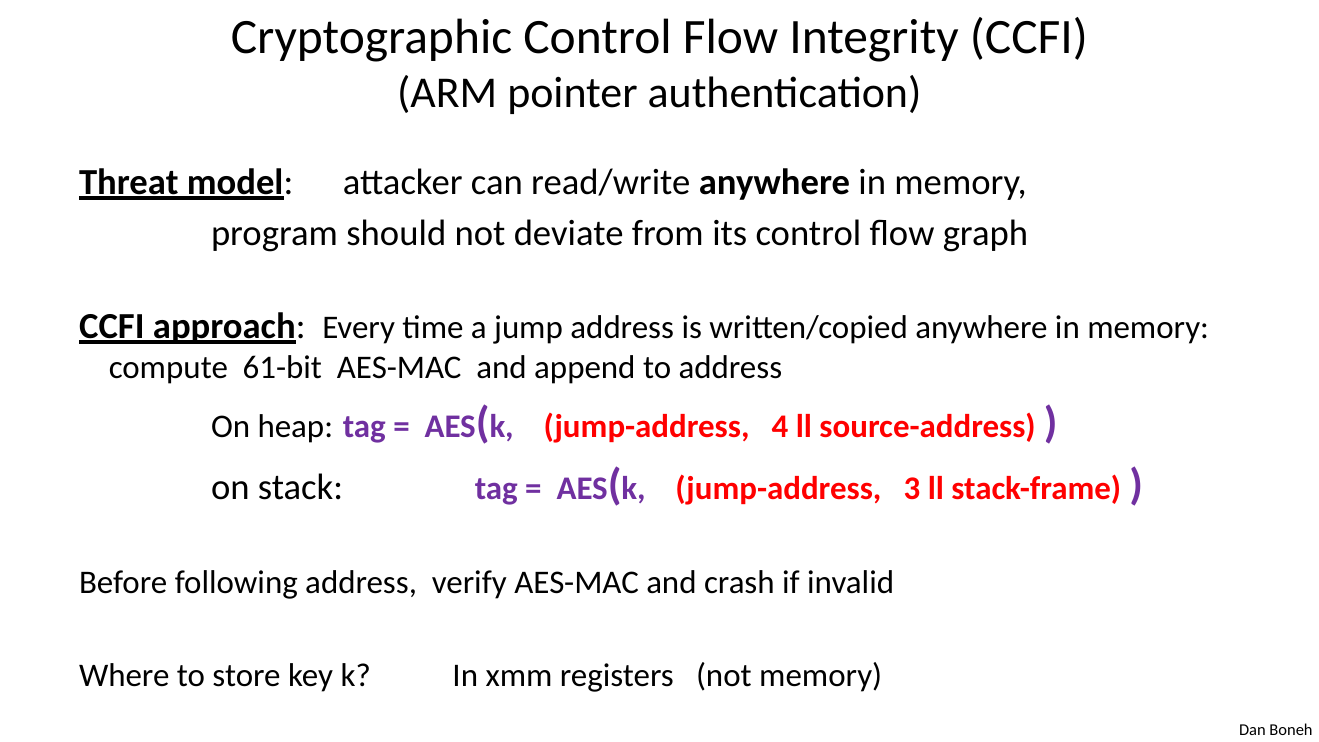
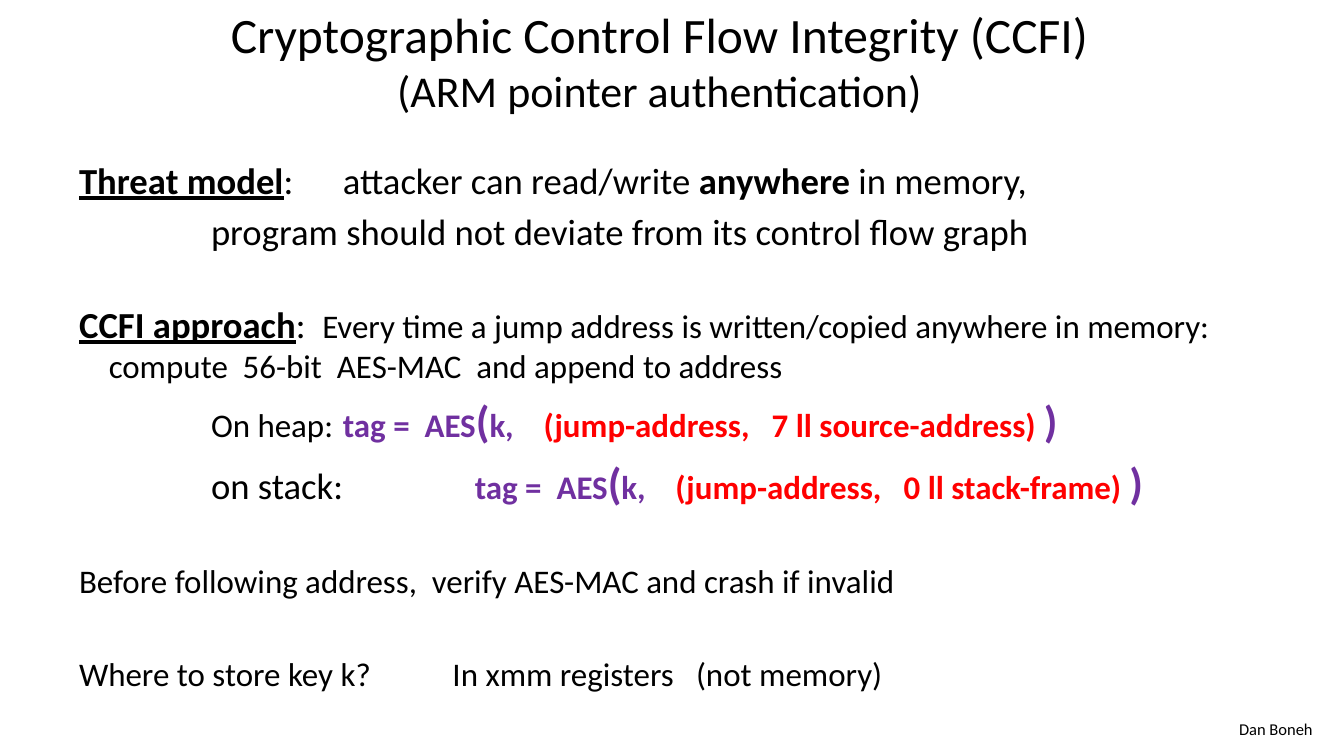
61-bit: 61-bit -> 56-bit
4: 4 -> 7
3: 3 -> 0
